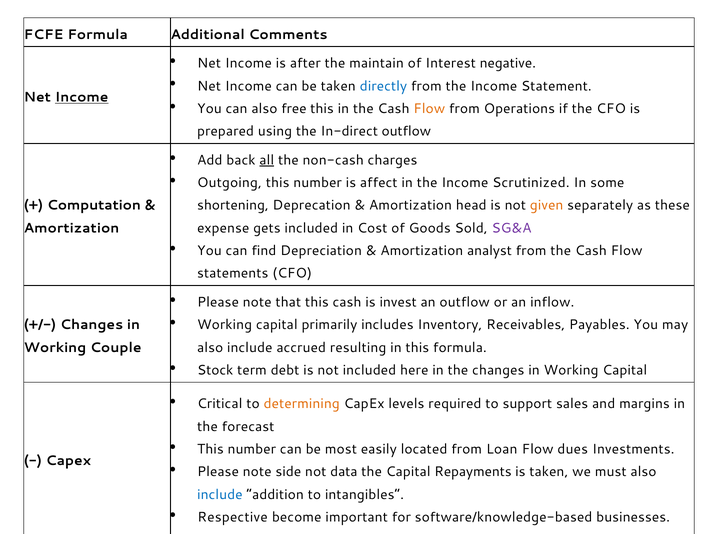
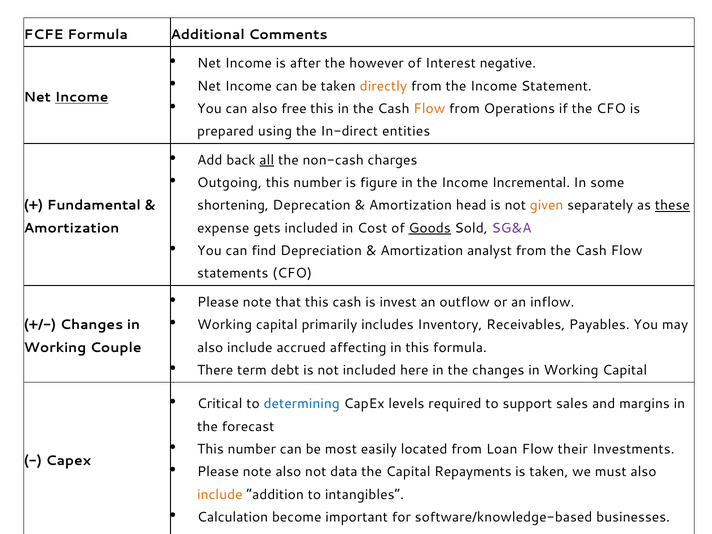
maintain: maintain -> however
directly colour: blue -> orange
In-direct outflow: outflow -> entities
is affect: affect -> figure
Scrutinized: Scrutinized -> Incremental
Computation: Computation -> Fundamental
these underline: none -> present
Goods underline: none -> present
resulting: resulting -> affecting
Stock: Stock -> There
determining colour: orange -> blue
dues: dues -> their
note side: side -> also
include at (220, 494) colour: blue -> orange
Respective: Respective -> Calculation
